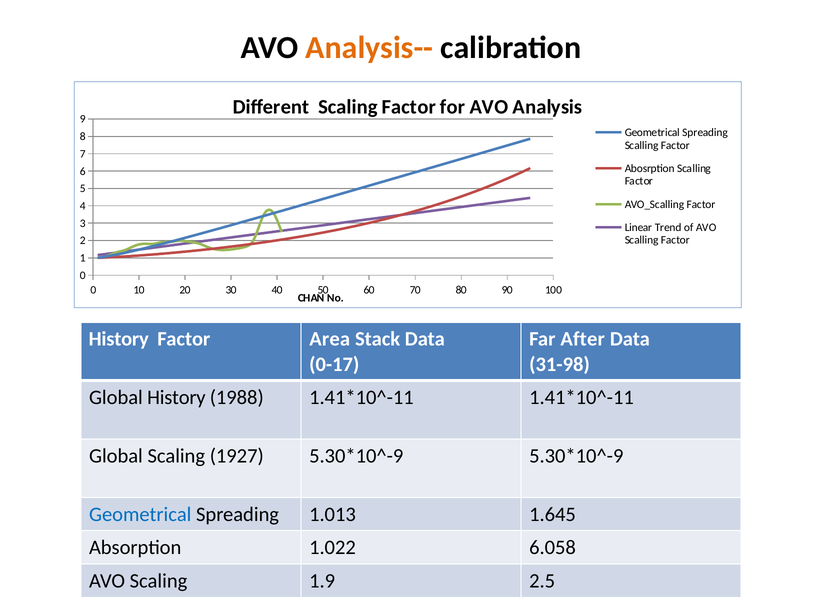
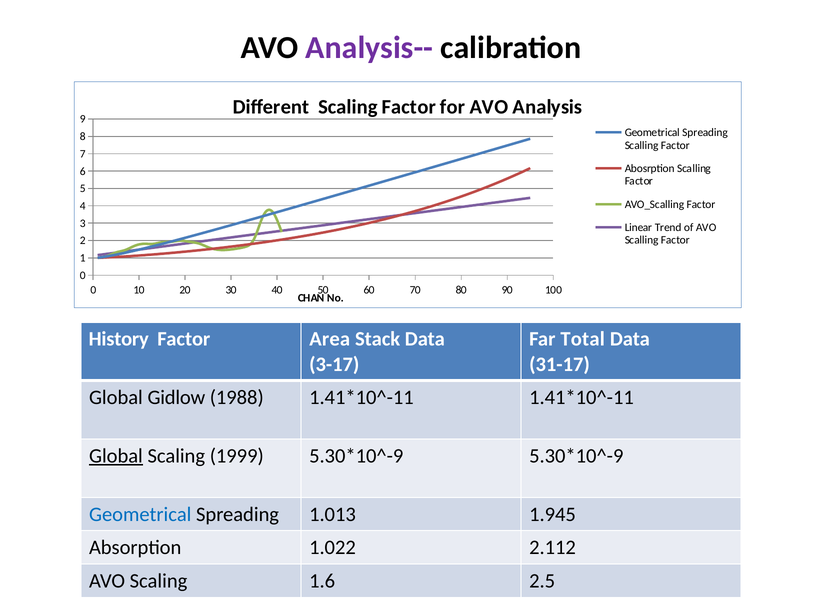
Analysis-- colour: orange -> purple
After: After -> Total
0-17: 0-17 -> 3-17
31-98: 31-98 -> 31-17
Global History: History -> Gidlow
Global at (116, 456) underline: none -> present
1927: 1927 -> 1999
1.645: 1.645 -> 1.945
6.058: 6.058 -> 2.112
1.9: 1.9 -> 1.6
